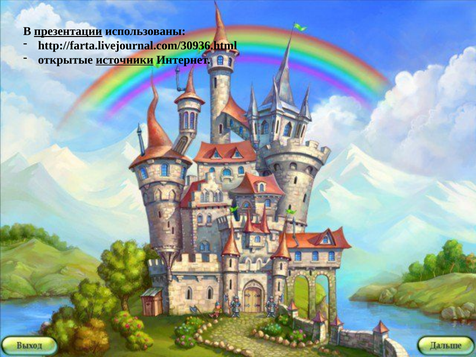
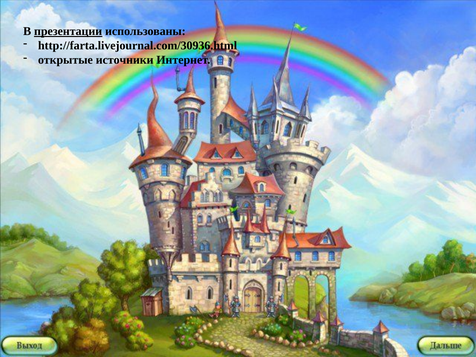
источники underline: present -> none
